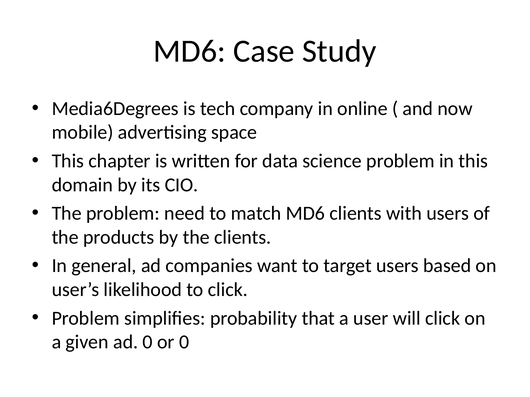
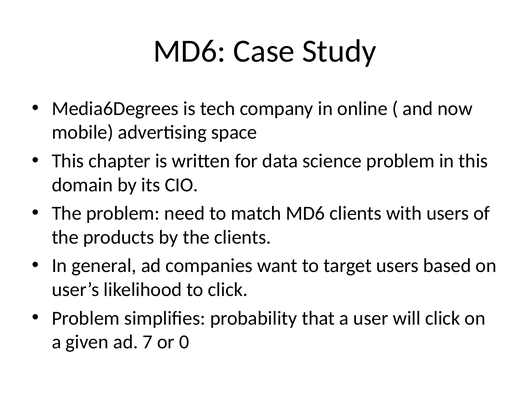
ad 0: 0 -> 7
